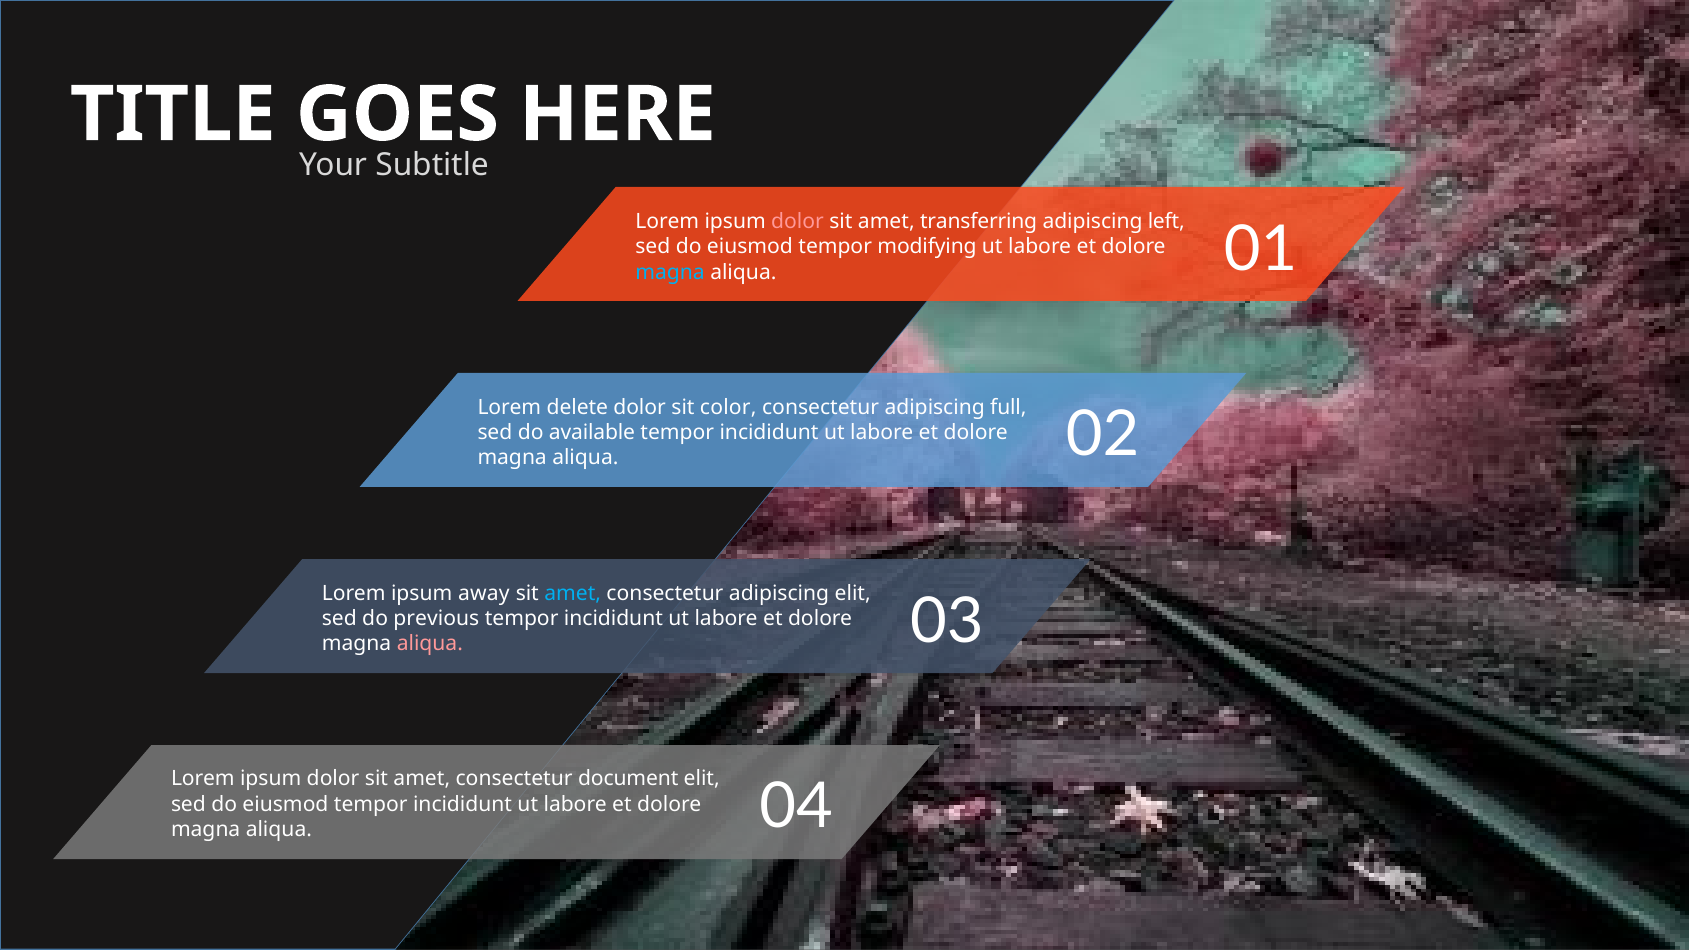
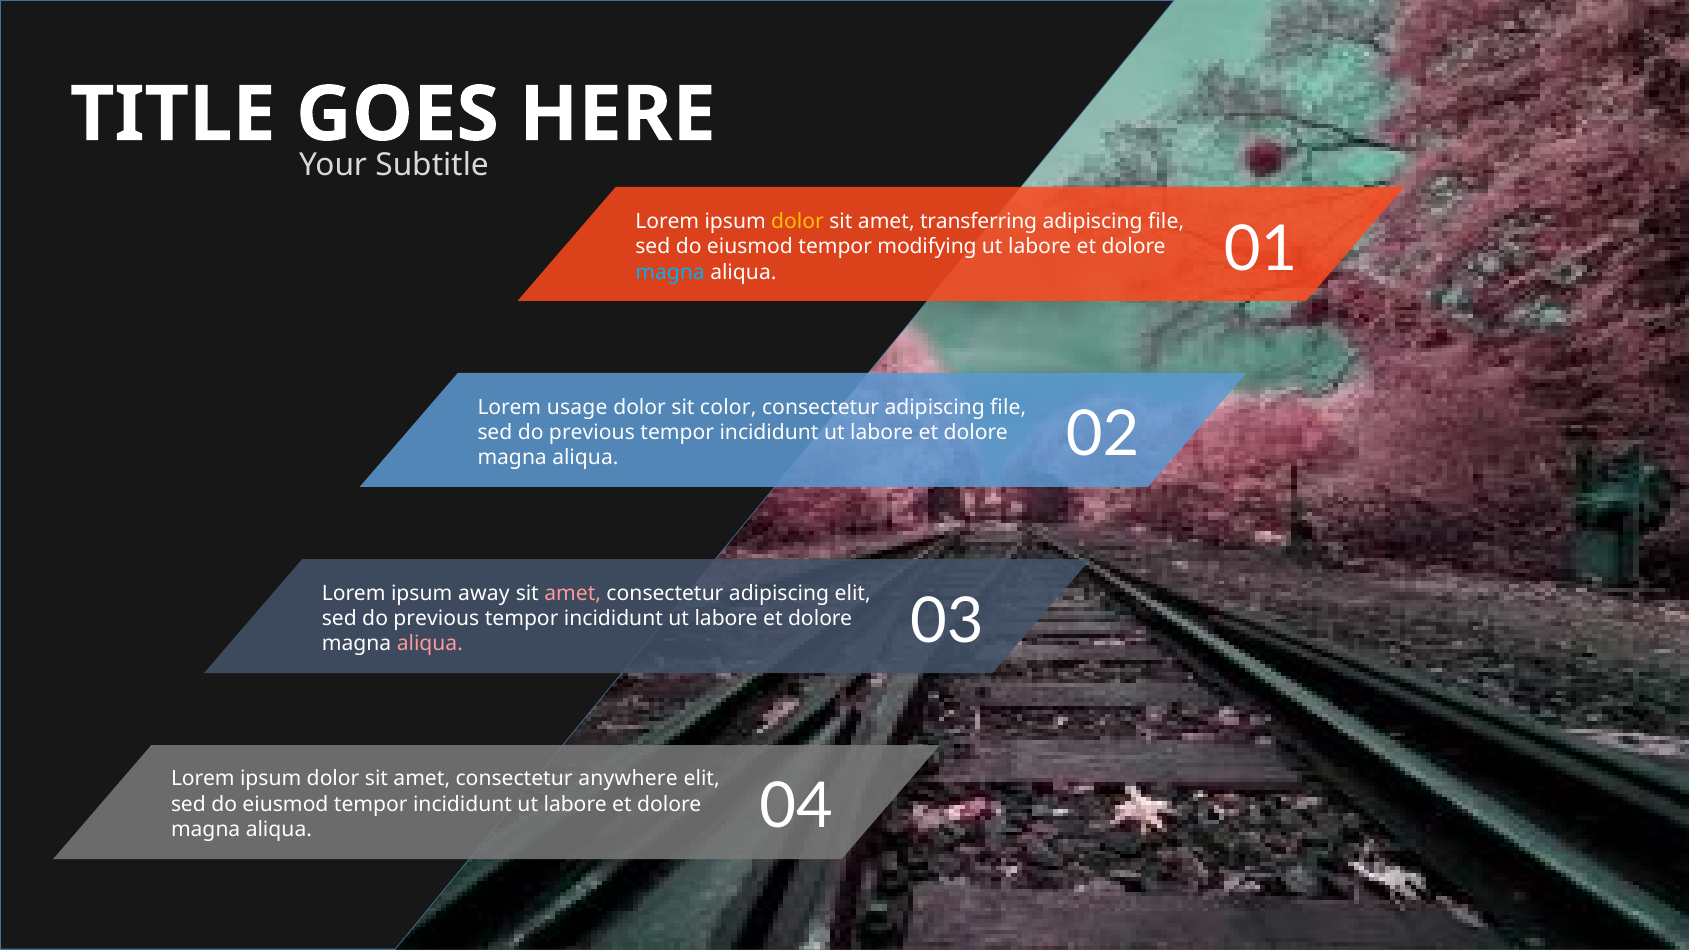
dolor at (797, 221) colour: pink -> yellow
left at (1166, 221): left -> file
delete: delete -> usage
consectetur adipiscing full: full -> file
available at (592, 433): available -> previous
amet at (573, 593) colour: light blue -> pink
document: document -> anywhere
